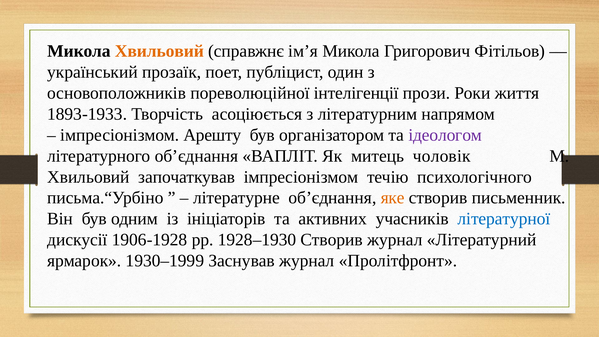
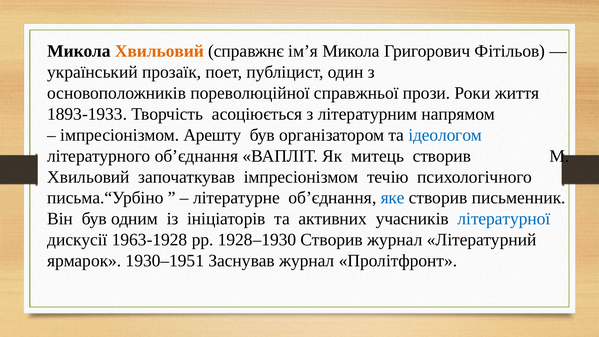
інтелігенції: інтелігенції -> справжньої
ідеологом colour: purple -> blue
митець чоловік: чоловік -> створив
яке colour: orange -> blue
1906-1928: 1906-1928 -> 1963-1928
1930–1999: 1930–1999 -> 1930–1951
